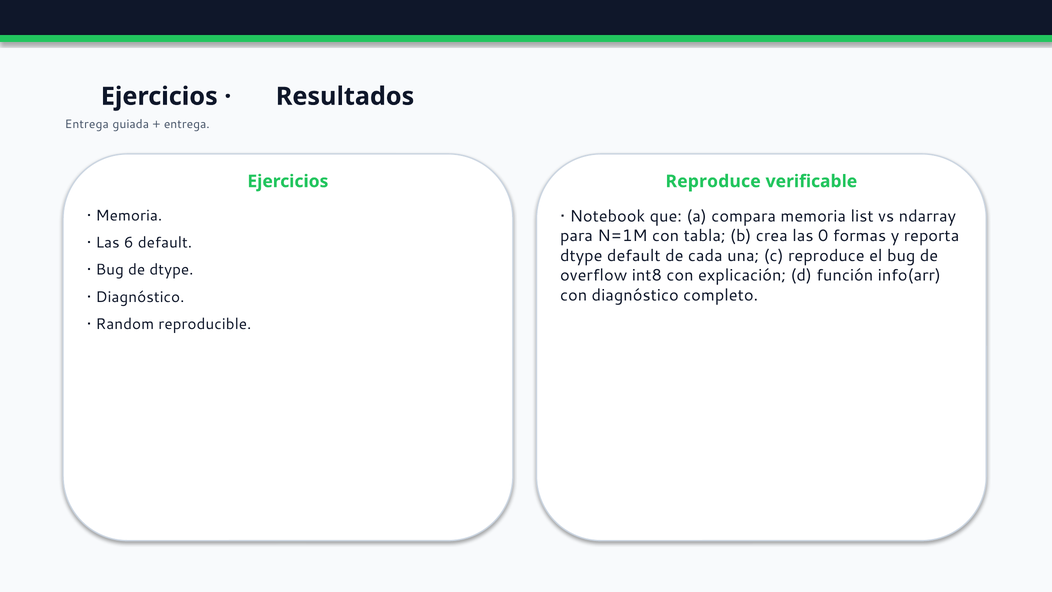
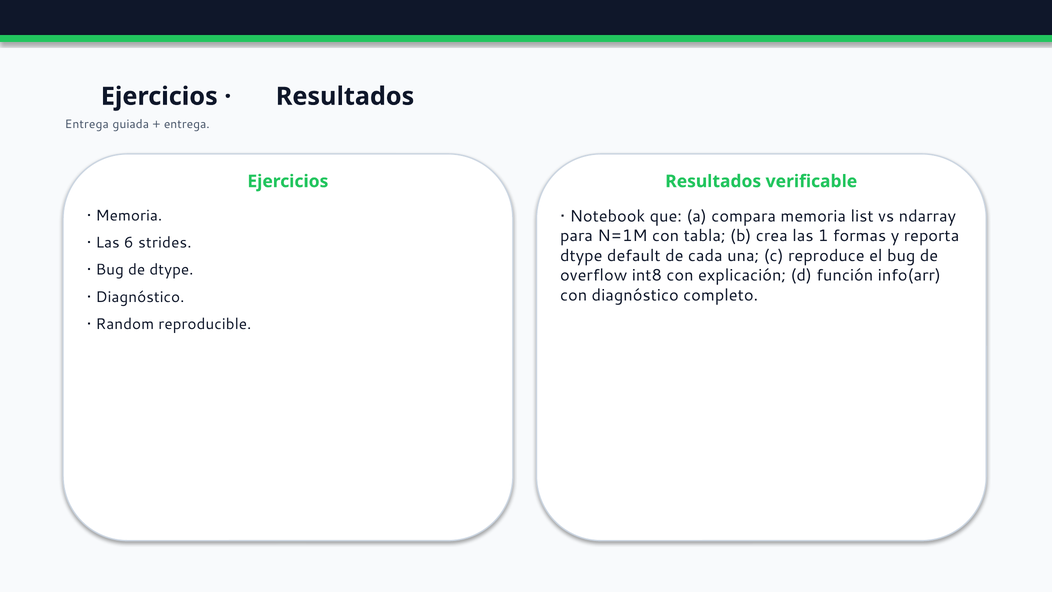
Reproduce at (713, 181): Reproduce -> Resultados
0: 0 -> 1
6 default: default -> strides
